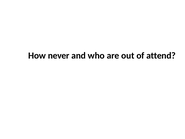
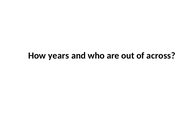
never: never -> years
attend: attend -> across
